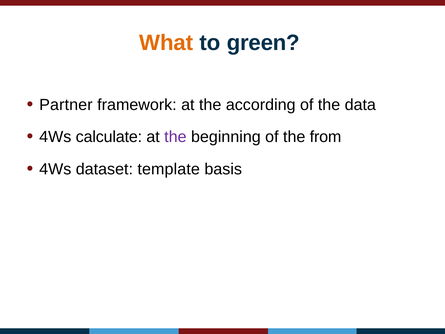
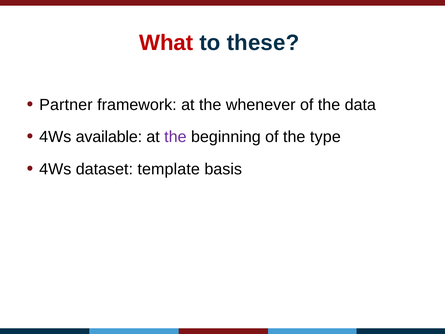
What colour: orange -> red
green: green -> these
according: according -> whenever
calculate: calculate -> available
from: from -> type
